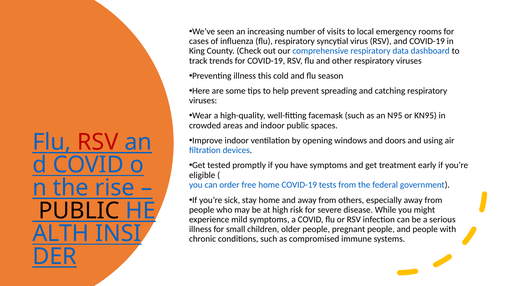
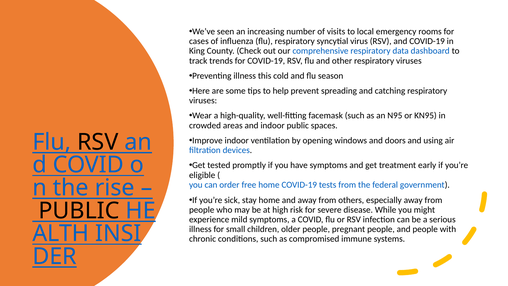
RSV at (98, 142) colour: red -> black
